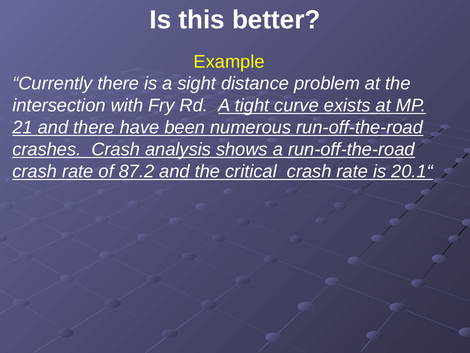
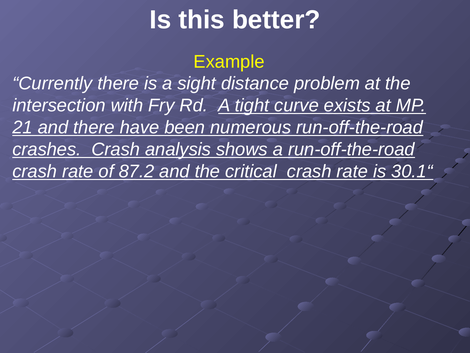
20.1“: 20.1“ -> 30.1“
